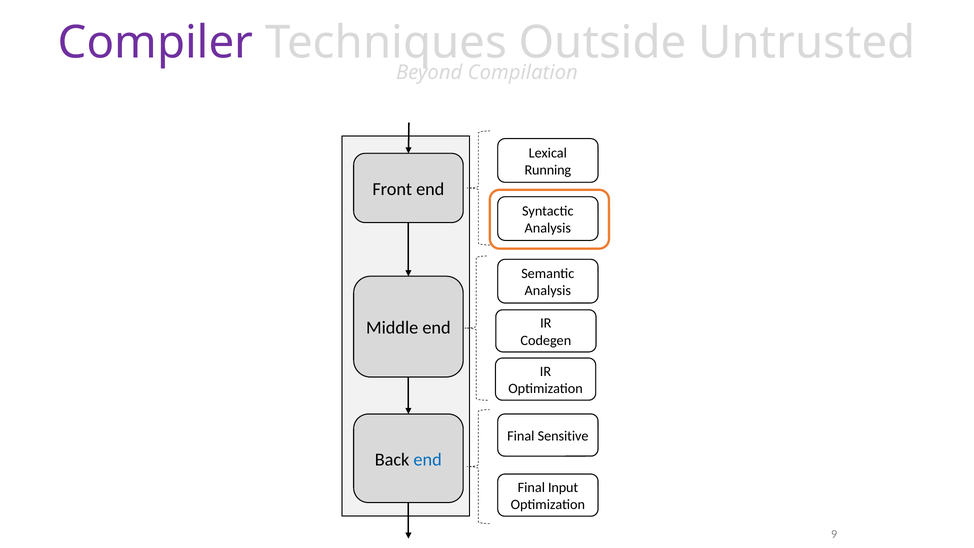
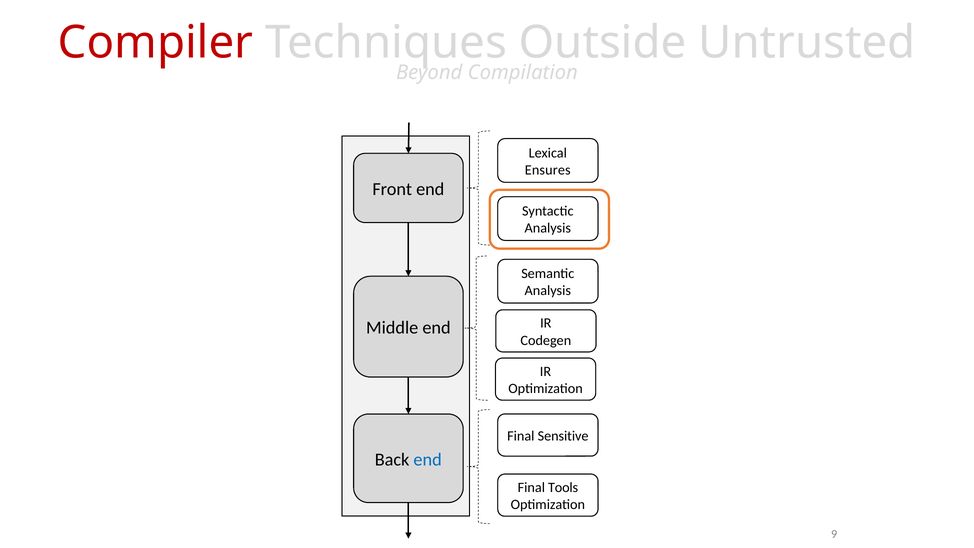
Compiler colour: purple -> red
Running: Running -> Ensures
Input: Input -> Tools
